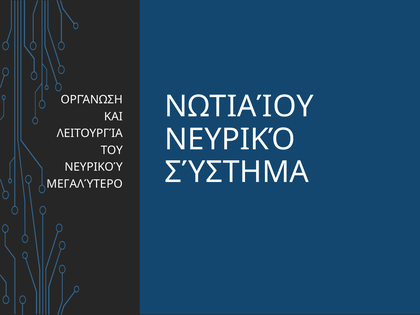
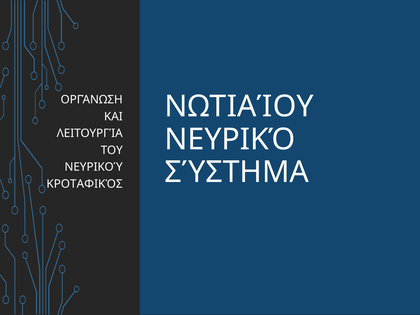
ΜΕΓΑΛΎΤΕΡΟ: ΜΕΓΑΛΎΤΕΡΟ -> ΚΡΟΤΑΦΙΚΌΣ
